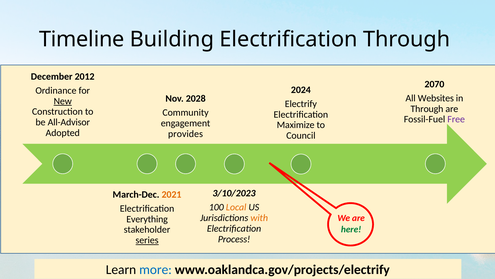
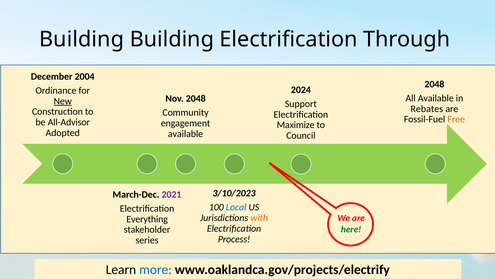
Timeline at (82, 39): Timeline -> Building
2012: 2012 -> 2004
2070 at (434, 84): 2070 -> 2048
All Websites: Websites -> Available
Nov 2028: 2028 -> 2048
Electrify: Electrify -> Support
Through at (427, 109): Through -> Rebates
Free colour: purple -> orange
provides at (185, 134): provides -> available
2021 colour: orange -> purple
Local colour: orange -> blue
series underline: present -> none
